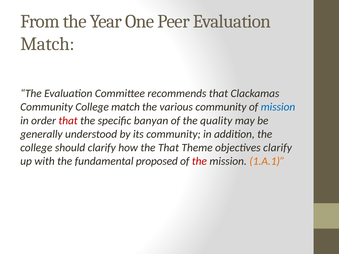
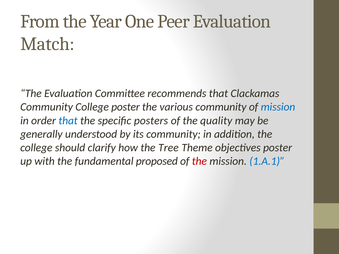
College match: match -> poster
that at (68, 121) colour: red -> blue
banyan: banyan -> posters
the That: That -> Tree
objectives clarify: clarify -> poster
1.A.1 colour: orange -> blue
